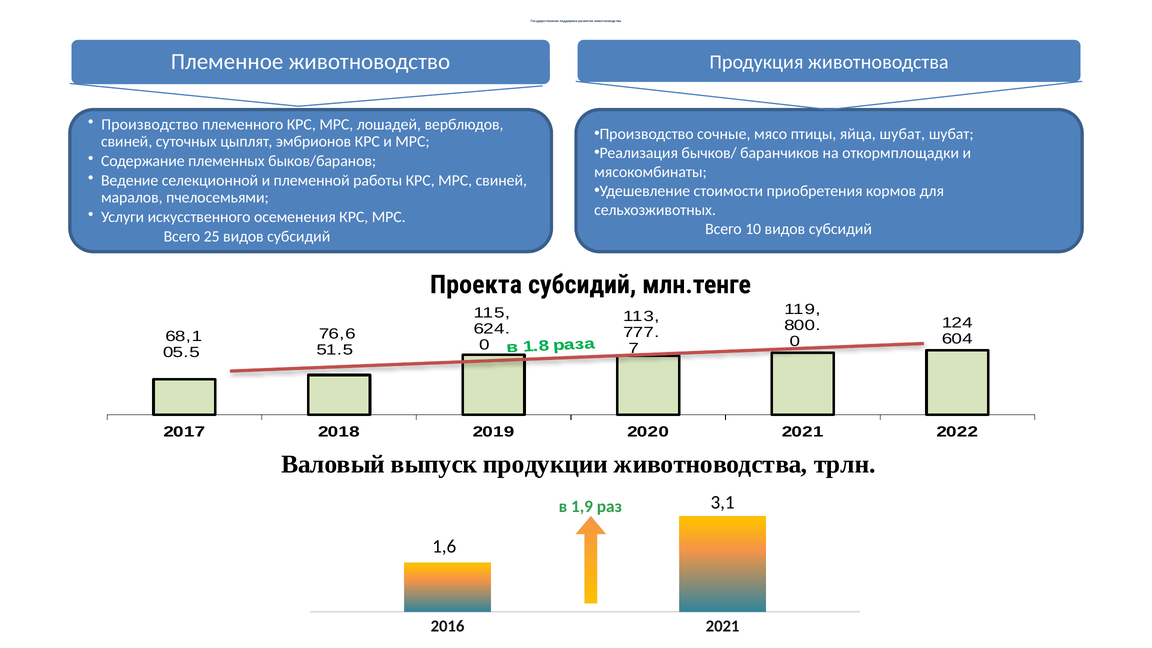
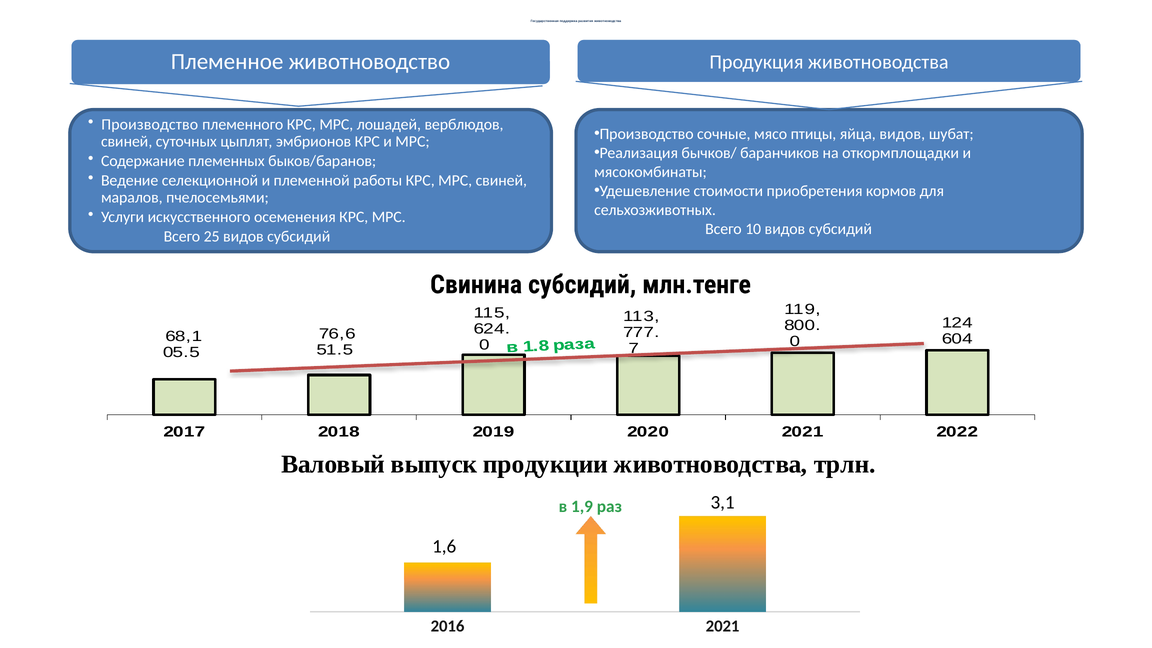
яйца шубат: шубат -> видов
Проекта: Проекта -> Свинина
